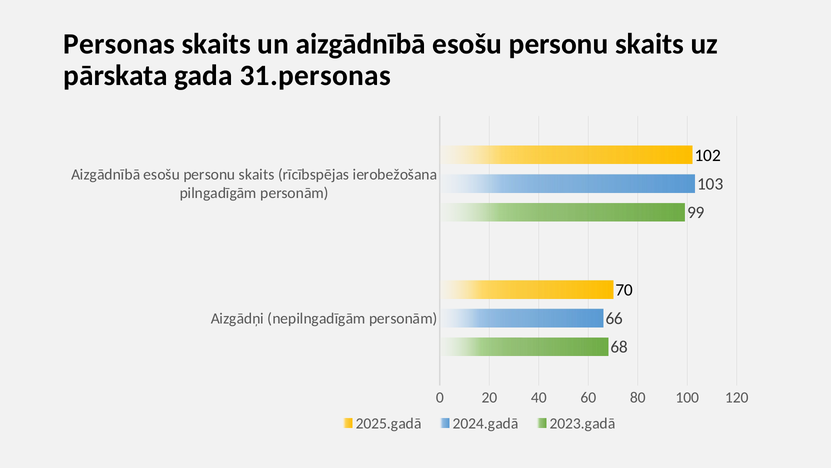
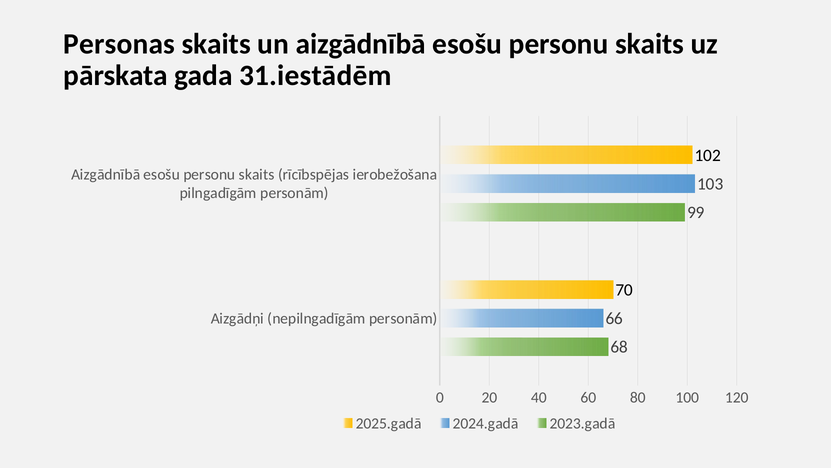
31.personas: 31.personas -> 31.iestādēm
